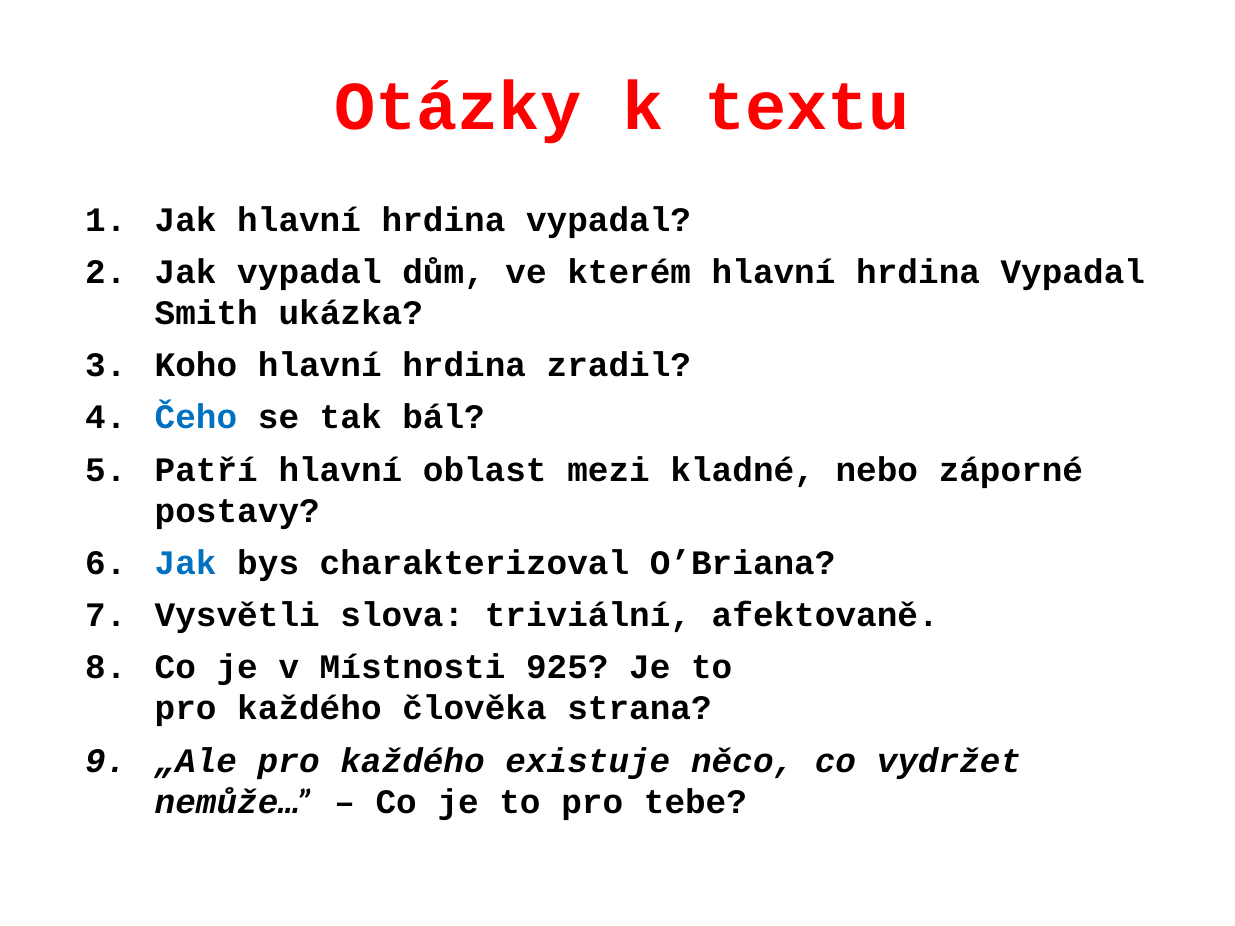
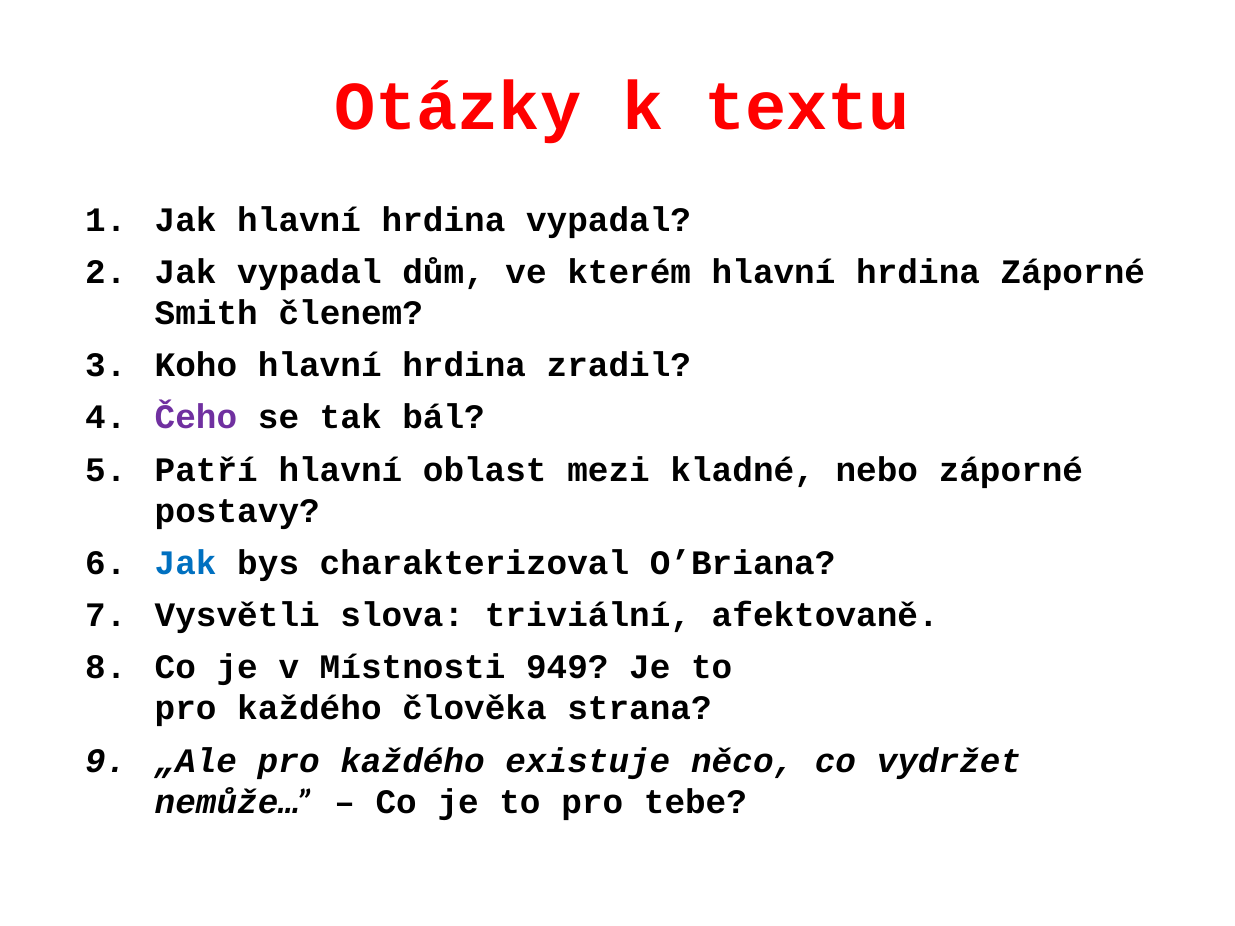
kterém hlavní hrdina Vypadal: Vypadal -> Záporné
ukázka: ukázka -> členem
Čeho colour: blue -> purple
925: 925 -> 949
